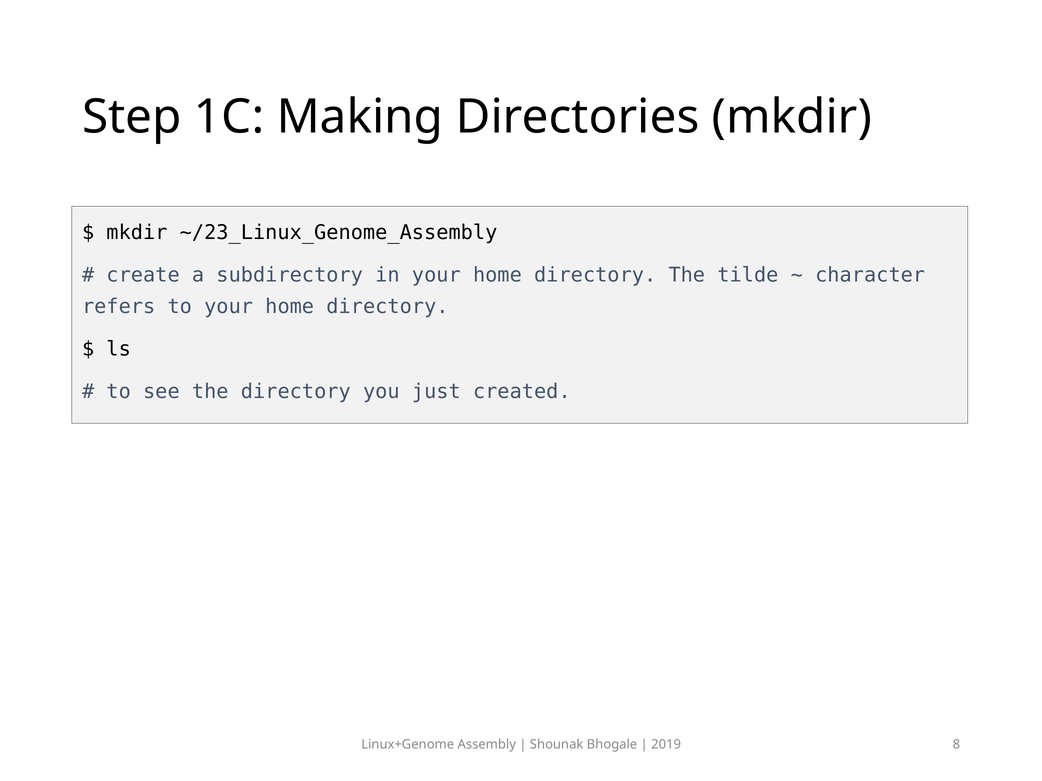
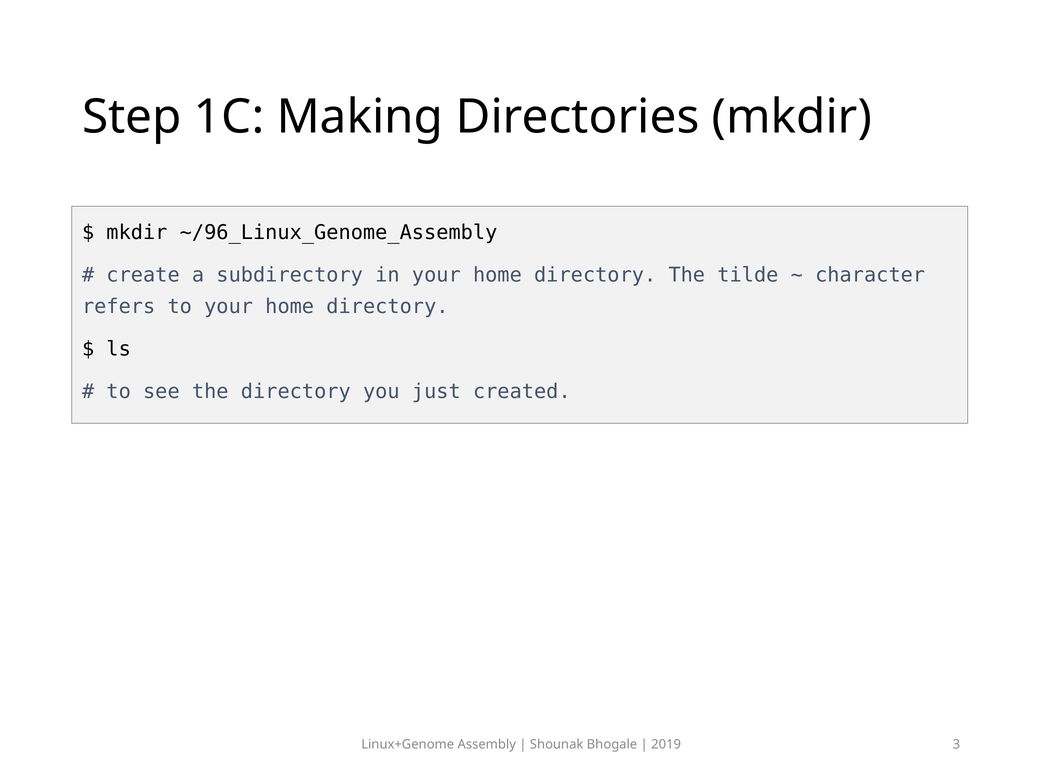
~/23_Linux_Genome_Assembly: ~/23_Linux_Genome_Assembly -> ~/96_Linux_Genome_Assembly
8: 8 -> 3
